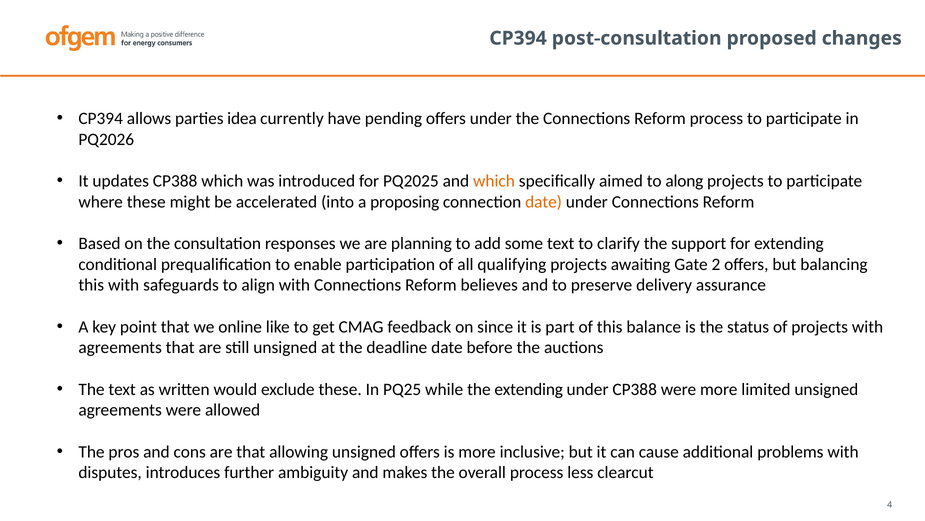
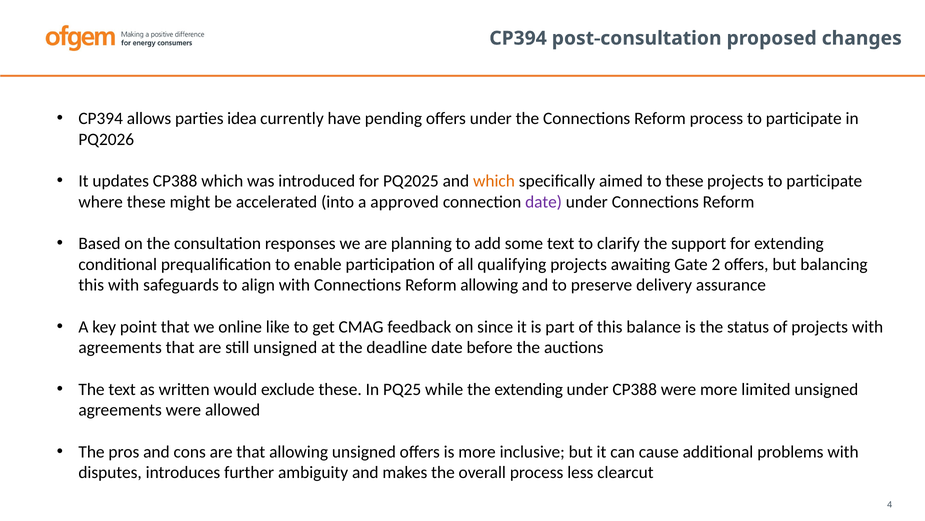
to along: along -> these
proposing: proposing -> approved
date at (544, 202) colour: orange -> purple
Reform believes: believes -> allowing
